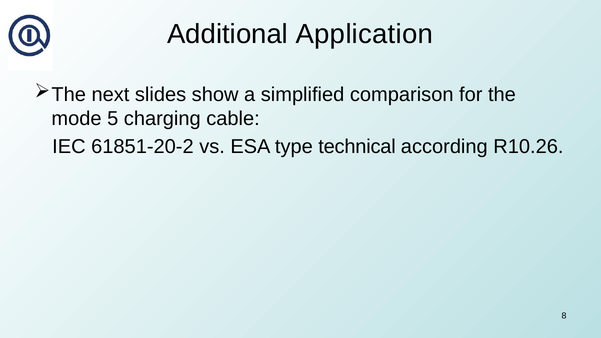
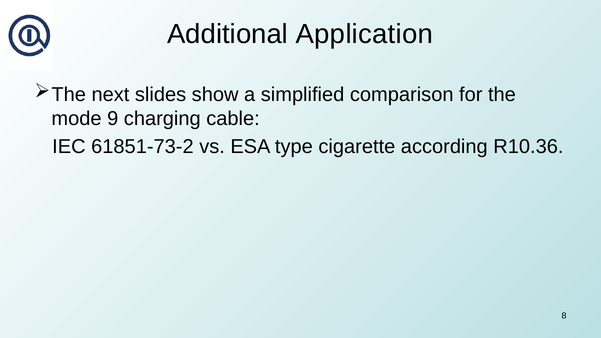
5: 5 -> 9
61851-20-2: 61851-20-2 -> 61851-73-2
technical: technical -> cigarette
R10.26: R10.26 -> R10.36
